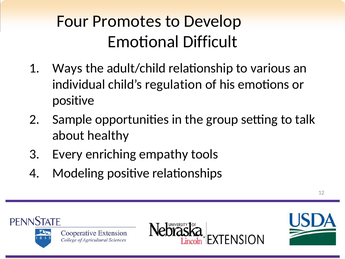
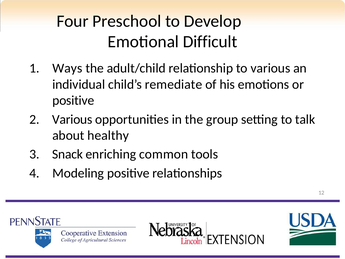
Promotes: Promotes -> Preschool
regulation: regulation -> remediate
Sample at (72, 119): Sample -> Various
Every: Every -> Snack
empathy: empathy -> common
